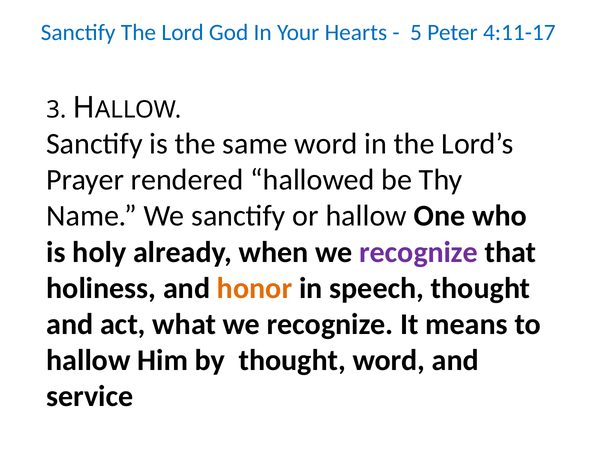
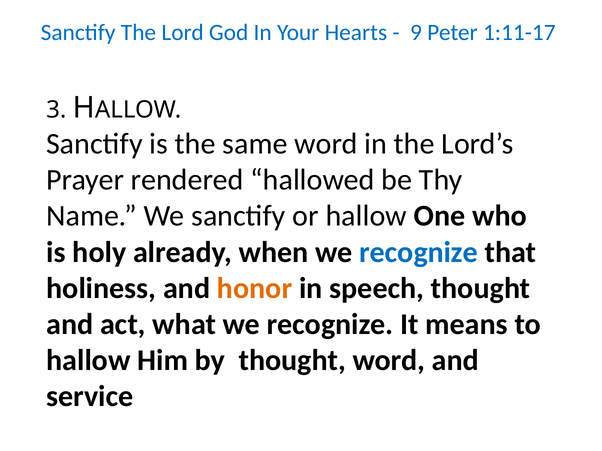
5: 5 -> 9
4:11-17: 4:11-17 -> 1:11-17
recognize at (419, 252) colour: purple -> blue
